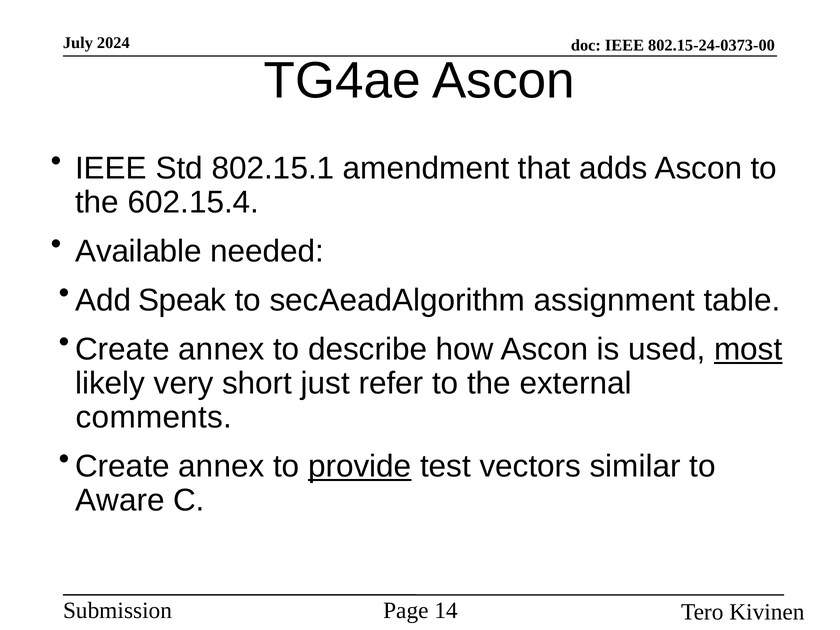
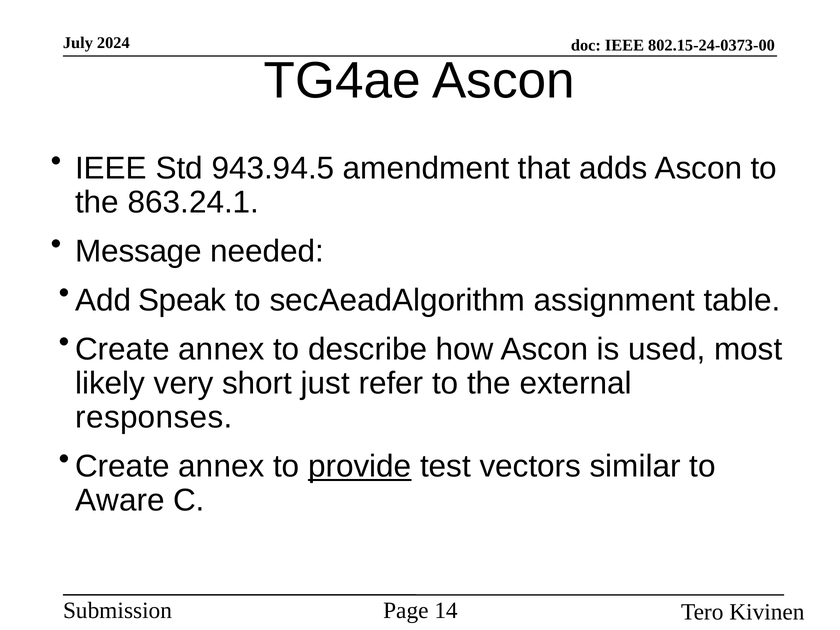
802.15.1: 802.15.1 -> 943.94.5
602.15.4: 602.15.4 -> 863.24.1
Available: Available -> Message
most underline: present -> none
comments: comments -> responses
